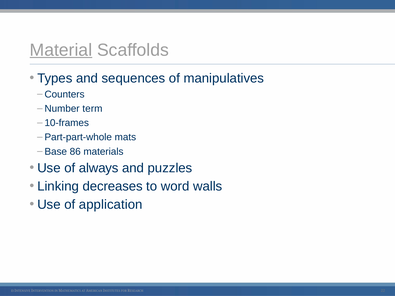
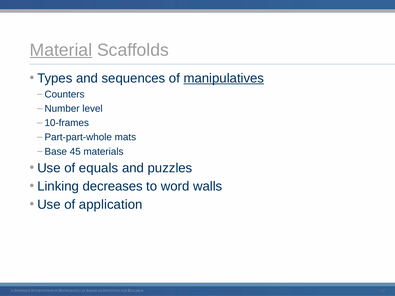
manipulatives underline: none -> present
term: term -> level
86: 86 -> 45
always: always -> equals
